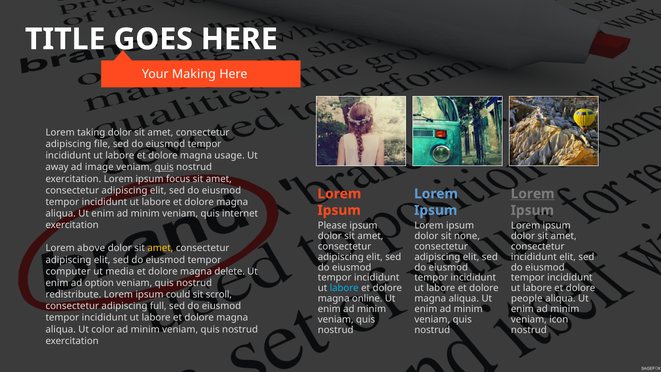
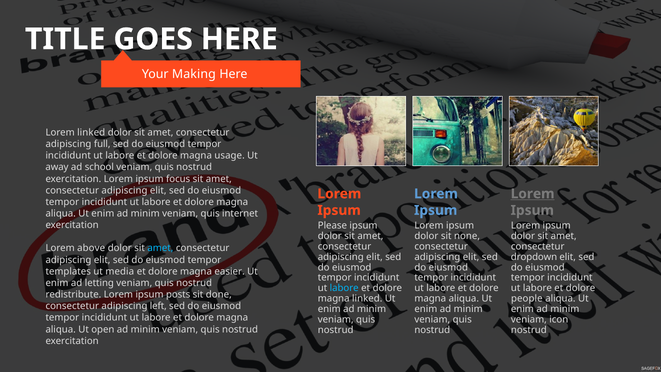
Lorem taking: taking -> linked
file: file -> full
image: image -> school
quis at (164, 167) underline: present -> none
amet at (160, 248) colour: yellow -> light blue
incididunt at (534, 257): incididunt -> dropdown
computer: computer -> templates
delete: delete -> easier
option: option -> letting
could: could -> posts
scroll: scroll -> done
magna online: online -> linked
full: full -> left
color: color -> open
